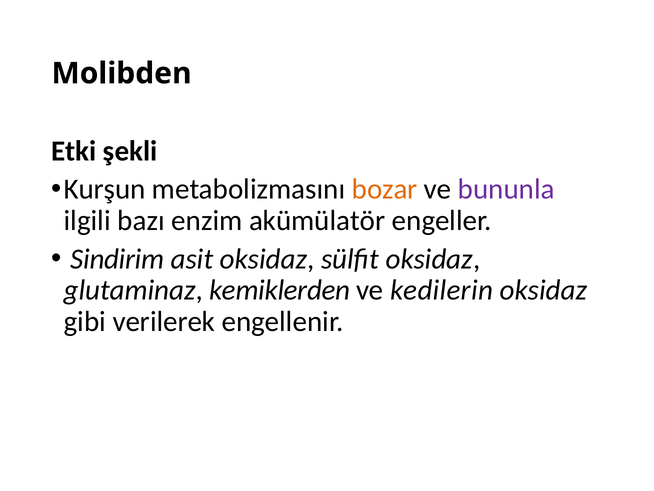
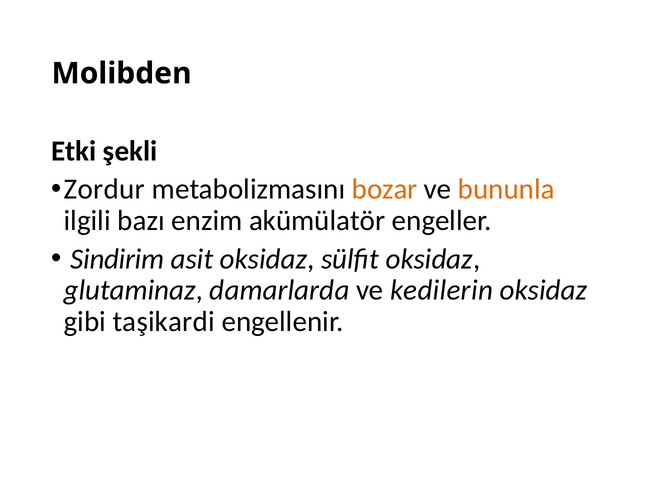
Kurşun: Kurşun -> Zordur
bununla colour: purple -> orange
kemiklerden: kemiklerden -> damarlarda
verilerek: verilerek -> taşikardi
